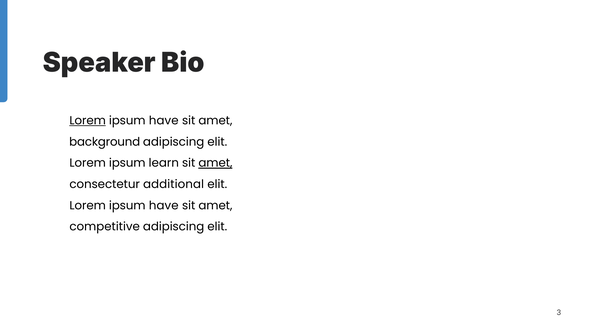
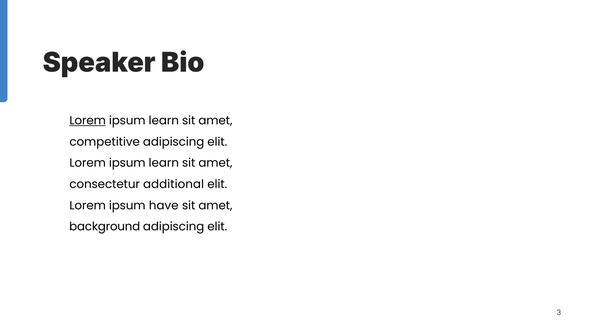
have at (164, 121): have -> learn
background: background -> competitive
amet at (215, 163) underline: present -> none
competitive: competitive -> background
